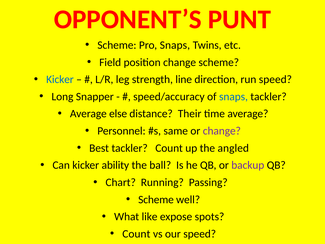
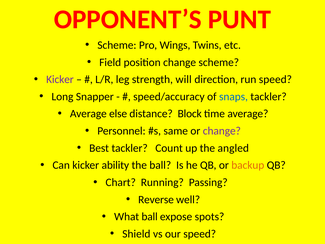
Pro Snaps: Snaps -> Wings
Kicker at (60, 79) colour: blue -> purple
line: line -> will
Their: Their -> Block
backup colour: purple -> orange
Scheme at (156, 199): Scheme -> Reverse
What like: like -> ball
Count at (136, 234): Count -> Shield
